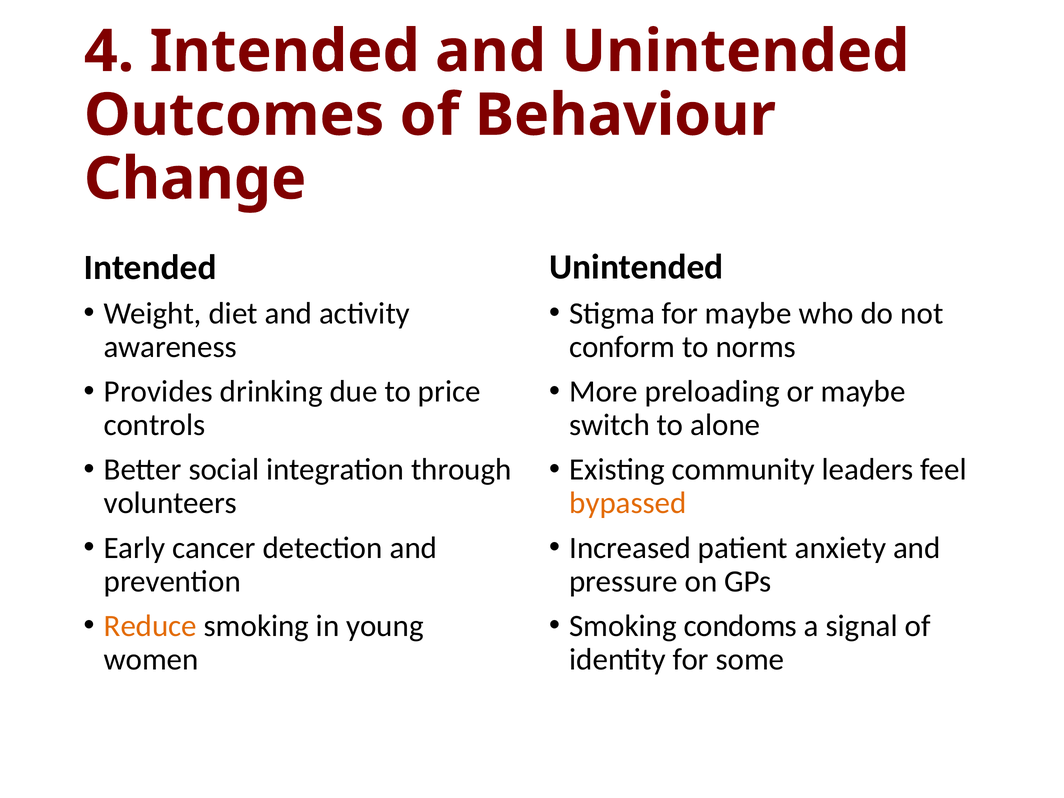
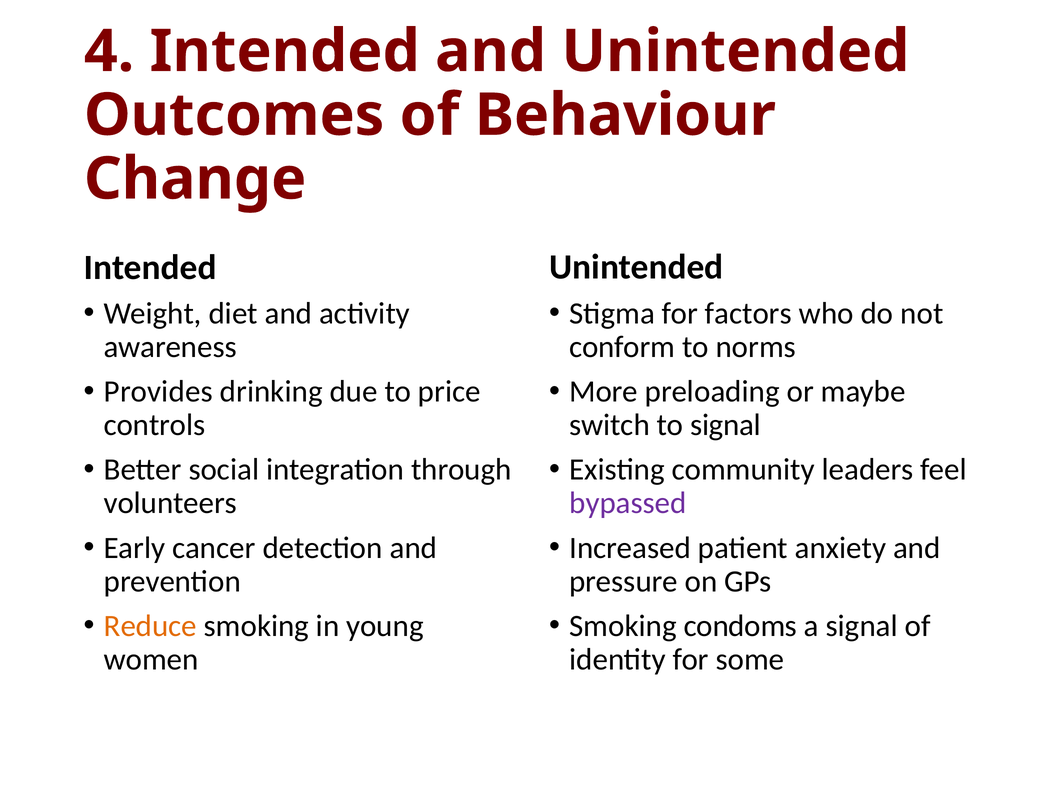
for maybe: maybe -> factors
to alone: alone -> signal
bypassed colour: orange -> purple
